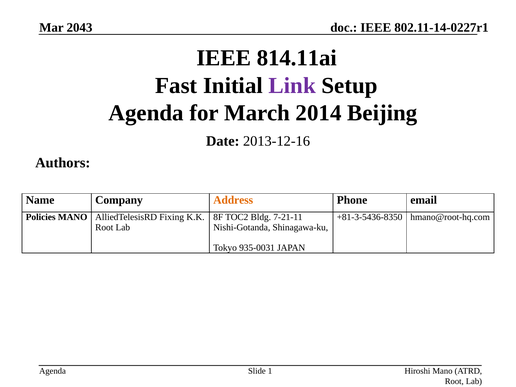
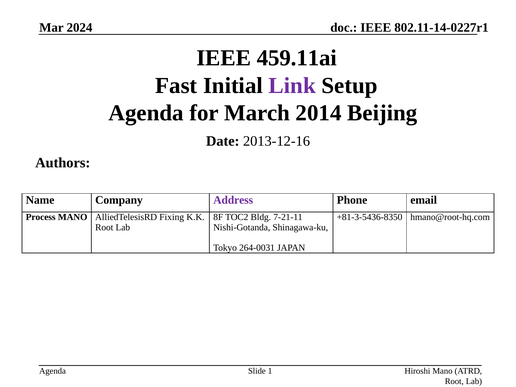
2043: 2043 -> 2024
814.11ai: 814.11ai -> 459.11ai
Address colour: orange -> purple
Policies: Policies -> Process
935-0031: 935-0031 -> 264-0031
